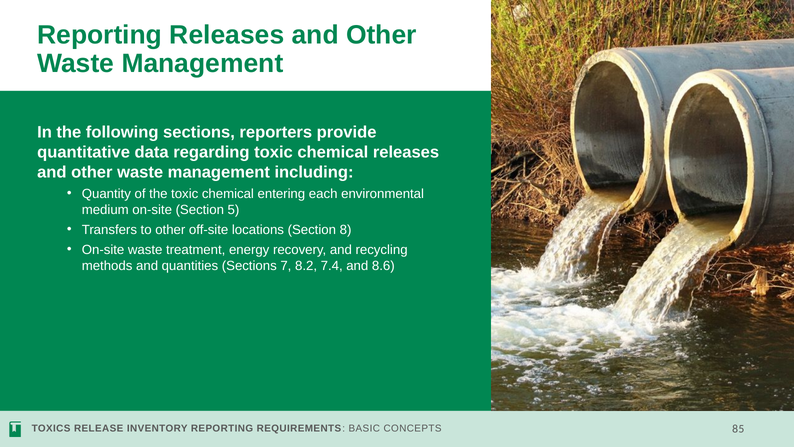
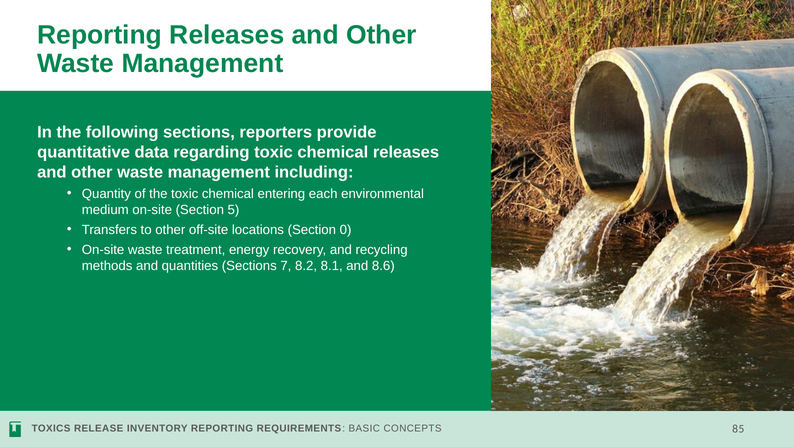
8: 8 -> 0
7.4: 7.4 -> 8.1
